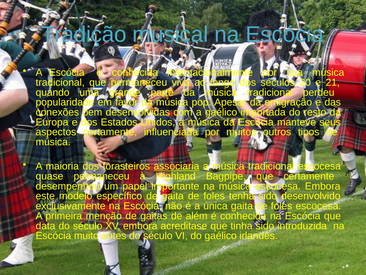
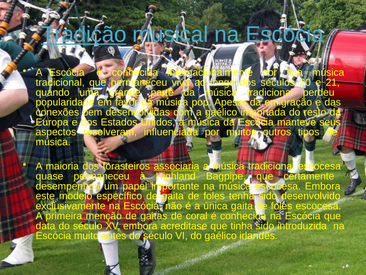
Tradição underline: none -> present
aspectos certamente: certamente -> resolveram
além: além -> coral
